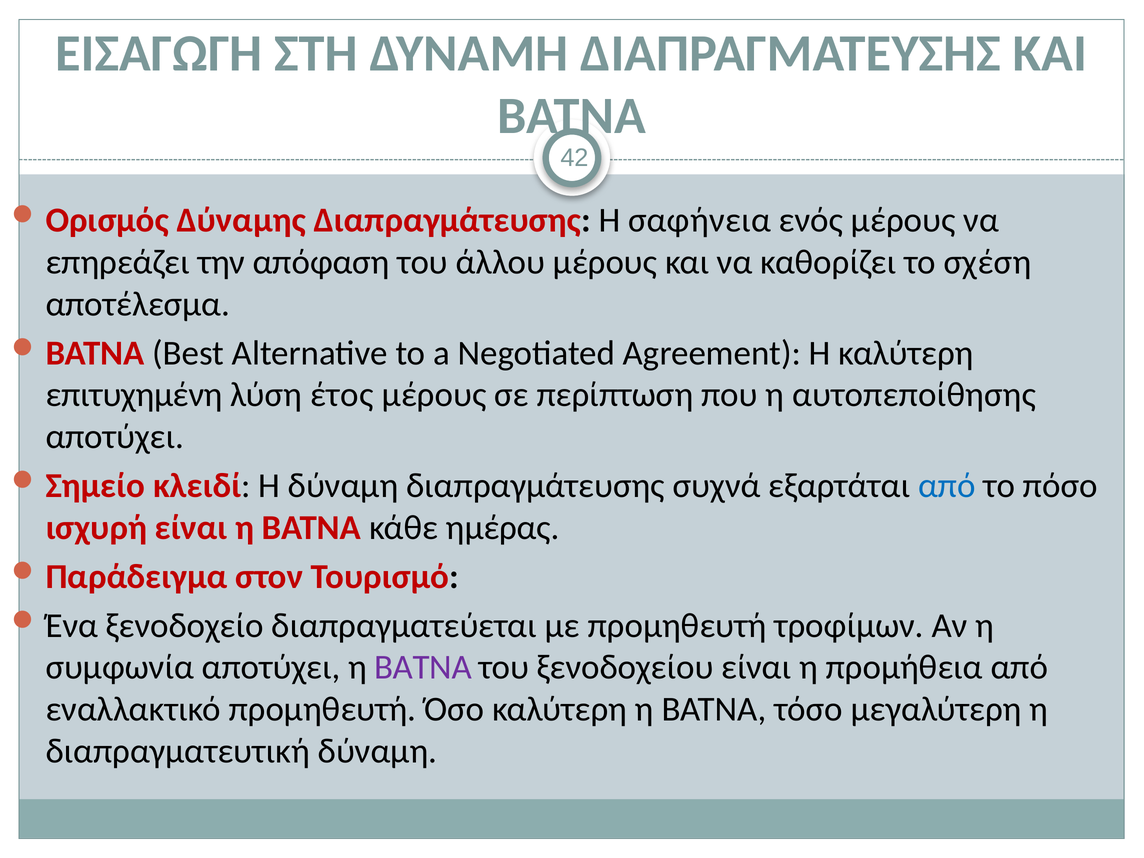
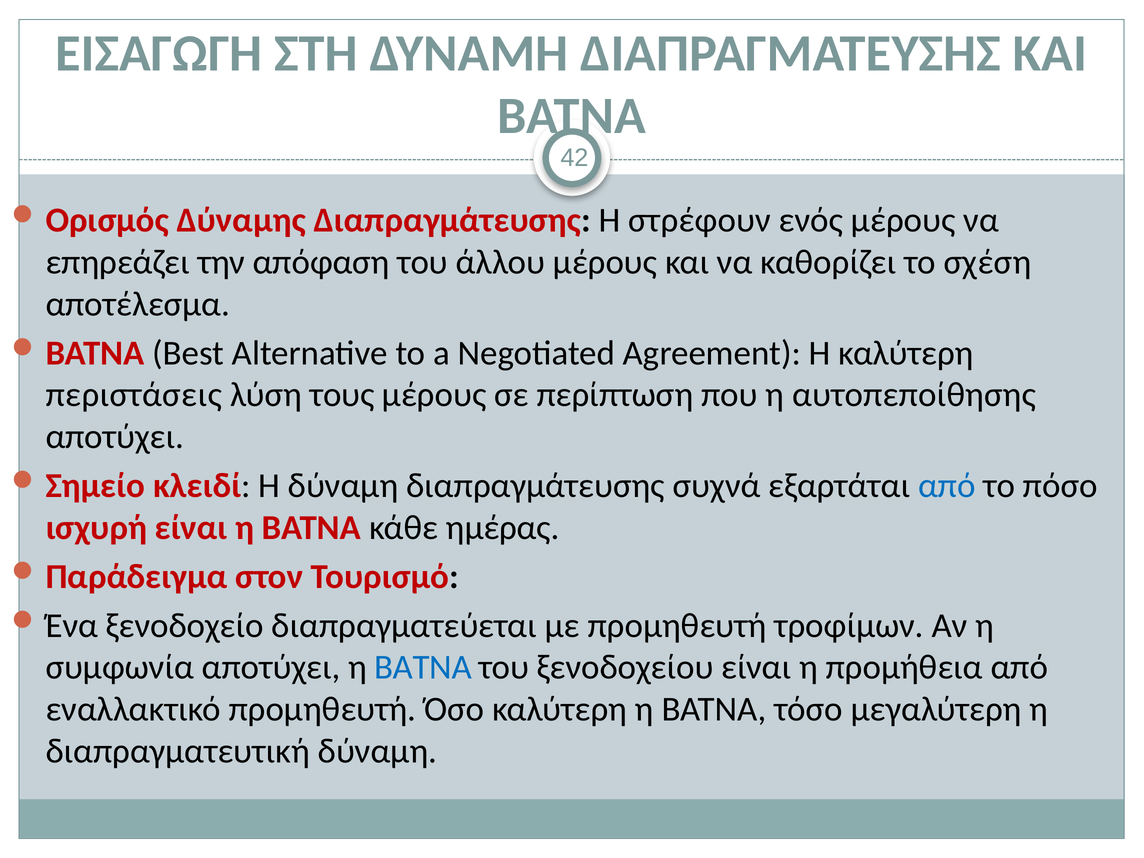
σαφήνεια: σαφήνεια -> στρέφουν
επιτυχημένη: επιτυχημένη -> περιστάσεις
έτος: έτος -> τους
BATNA at (423, 667) colour: purple -> blue
